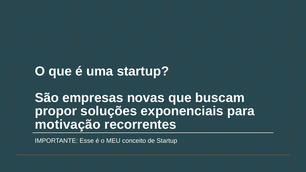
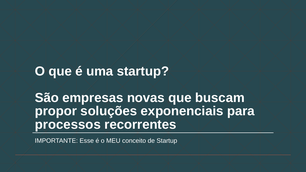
motivação: motivação -> processos
